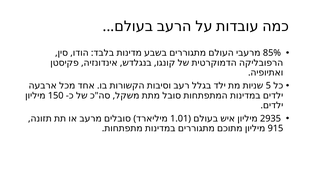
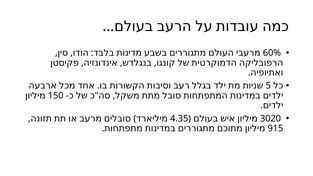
85%: 85% -> 60%
1.01: 1.01 -> 4.35
2935: 2935 -> 3020
